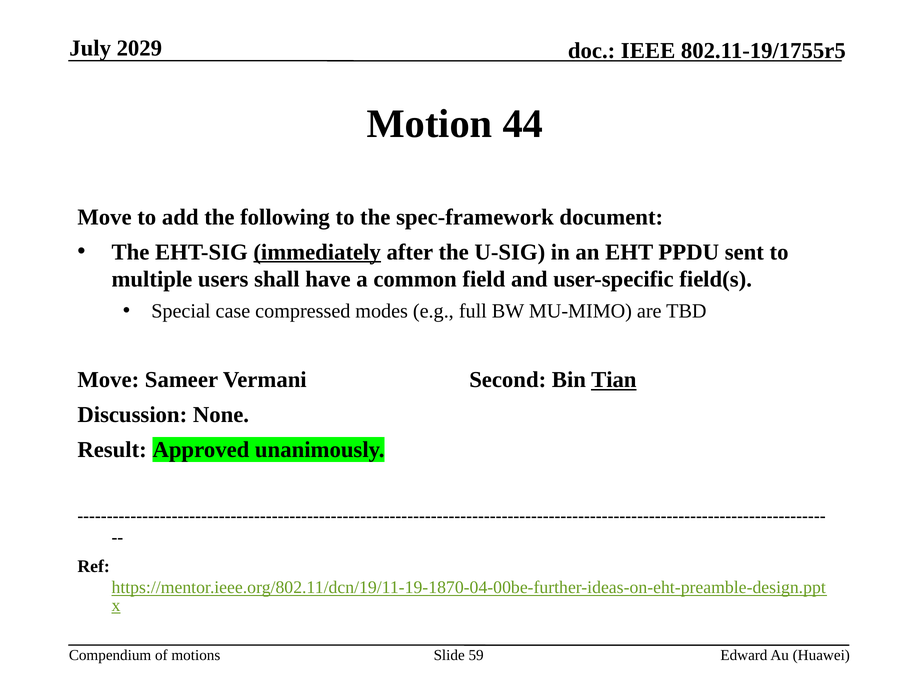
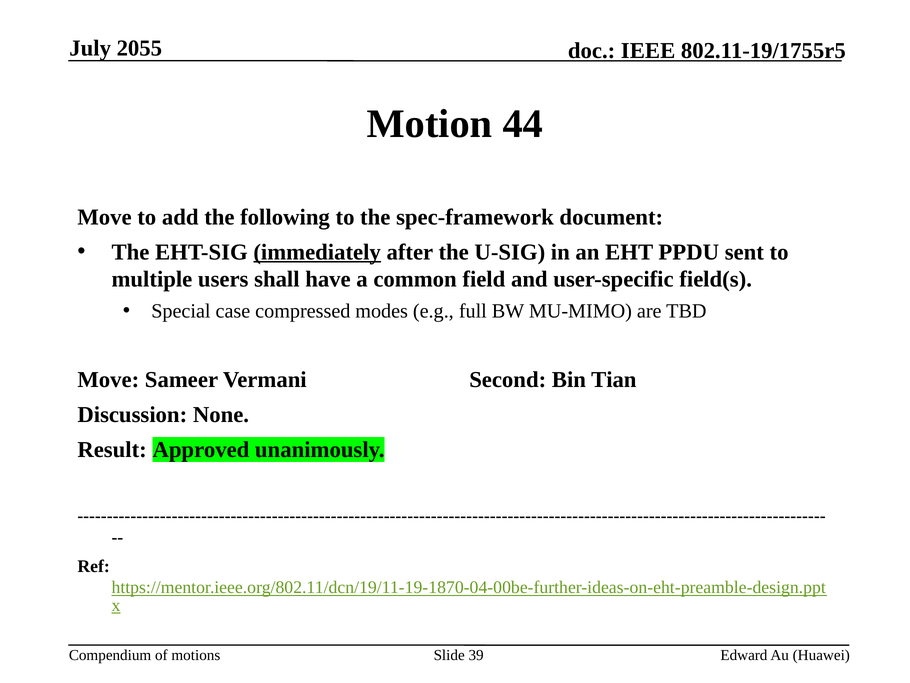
2029: 2029 -> 2055
Tian underline: present -> none
59: 59 -> 39
